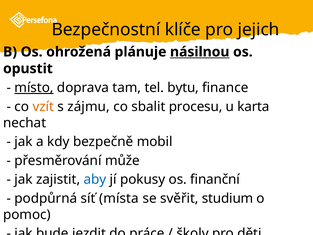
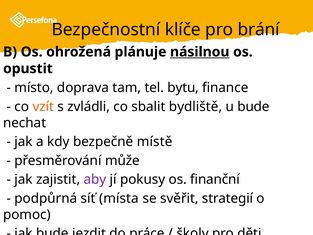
jejich: jejich -> brání
místo underline: present -> none
zájmu: zájmu -> zvládli
procesu: procesu -> bydliště
u karta: karta -> bude
mobil: mobil -> místě
aby colour: blue -> purple
studium: studium -> strategií
